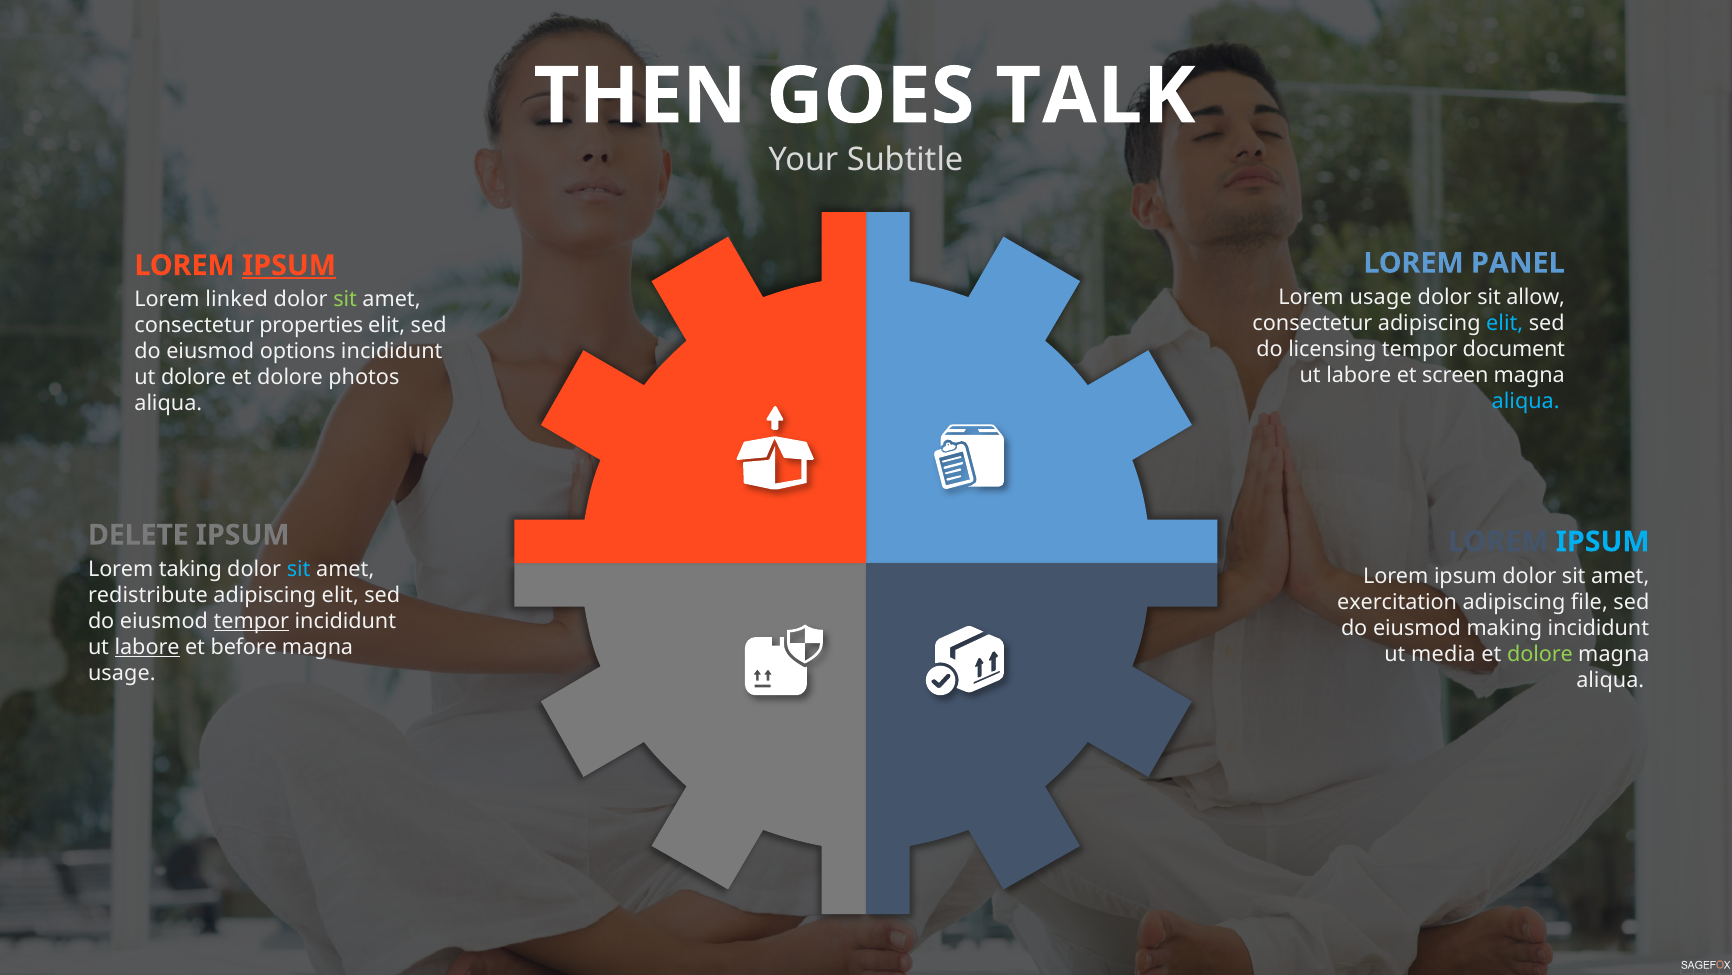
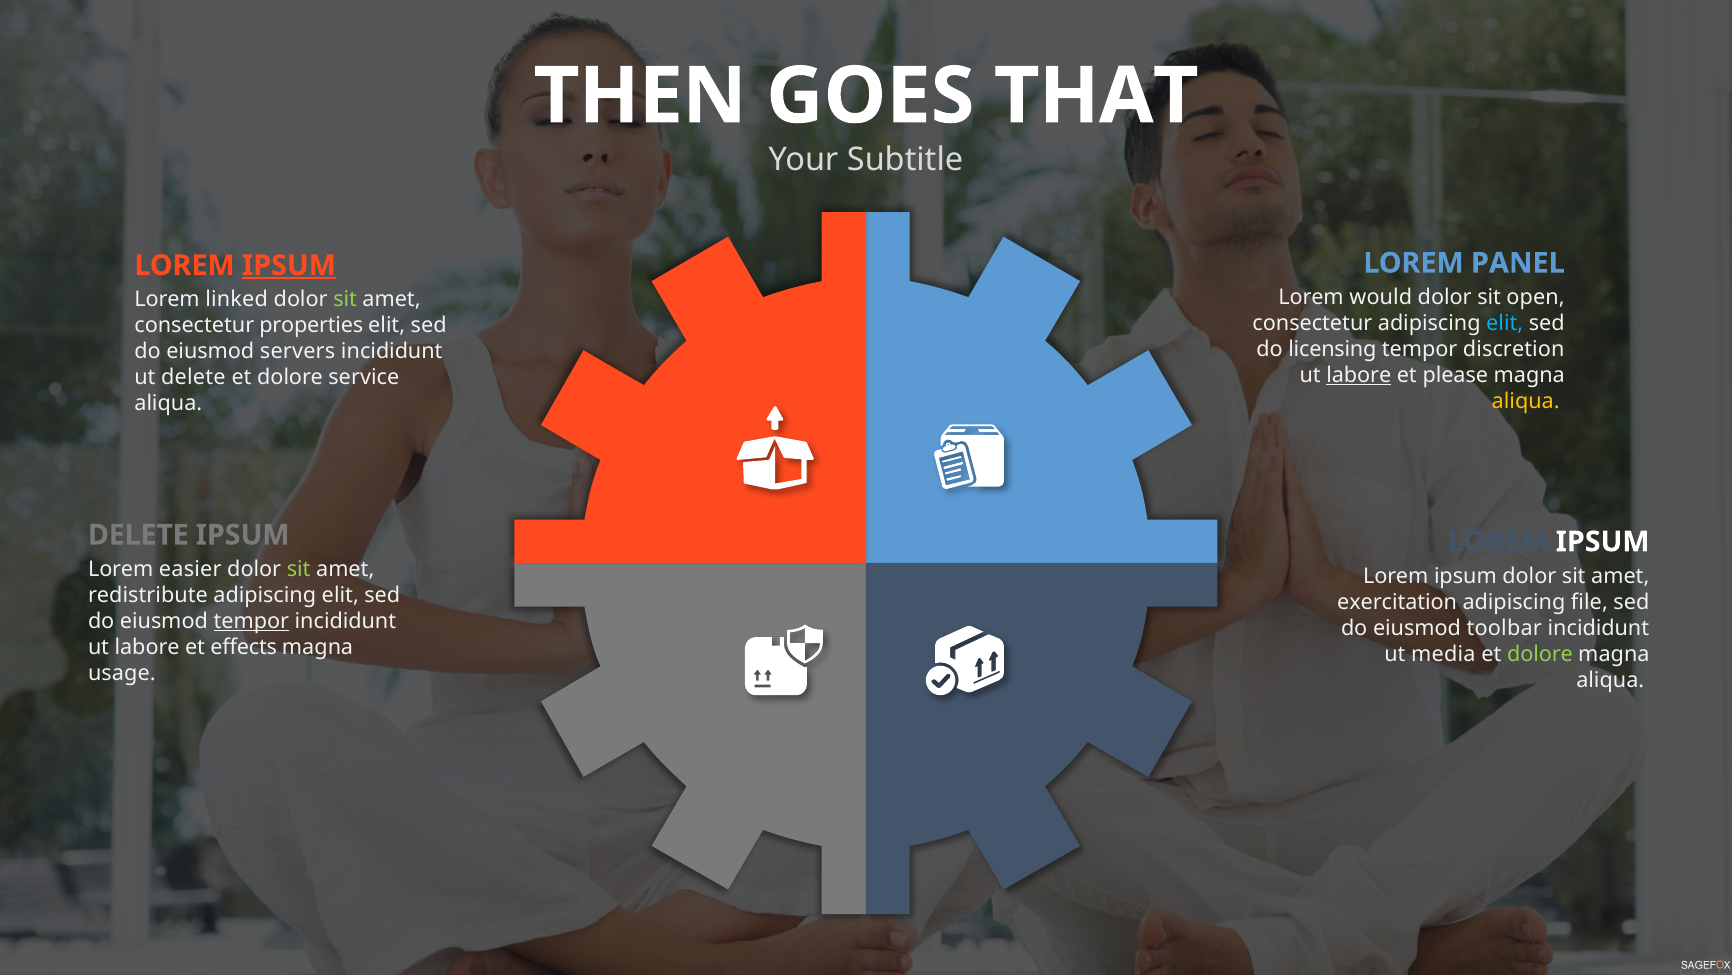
TALK: TALK -> THAT
Lorem usage: usage -> would
allow: allow -> open
document: document -> discretion
options: options -> servers
labore at (1359, 375) underline: none -> present
screen: screen -> please
ut dolore: dolore -> delete
photos: photos -> service
aliqua at (1526, 401) colour: light blue -> yellow
IPSUM at (1603, 541) colour: light blue -> white
taking: taking -> easier
sit at (299, 569) colour: light blue -> light green
making: making -> toolbar
labore at (147, 647) underline: present -> none
before: before -> effects
